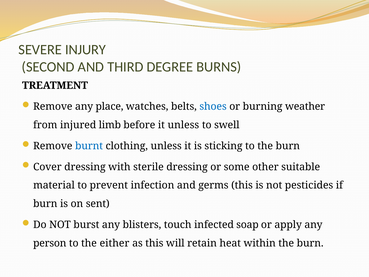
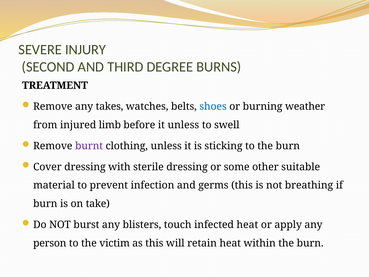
place: place -> takes
burnt colour: blue -> purple
pesticides: pesticides -> breathing
sent: sent -> take
infected soap: soap -> heat
either: either -> victim
